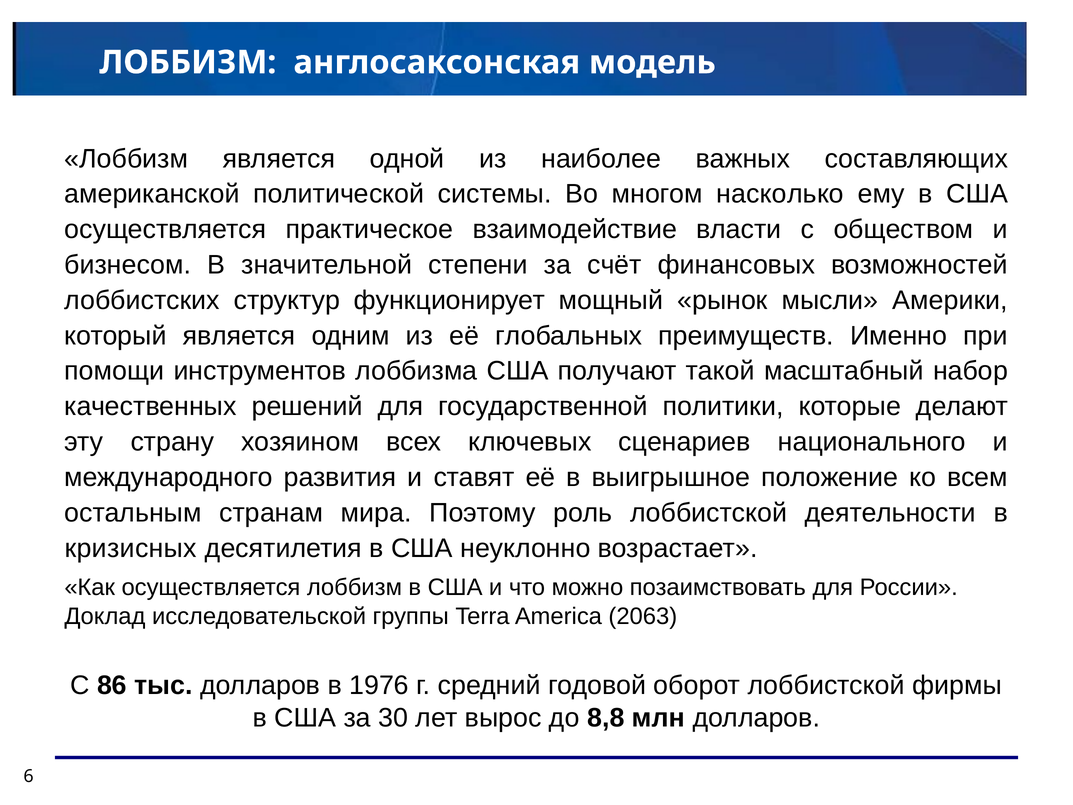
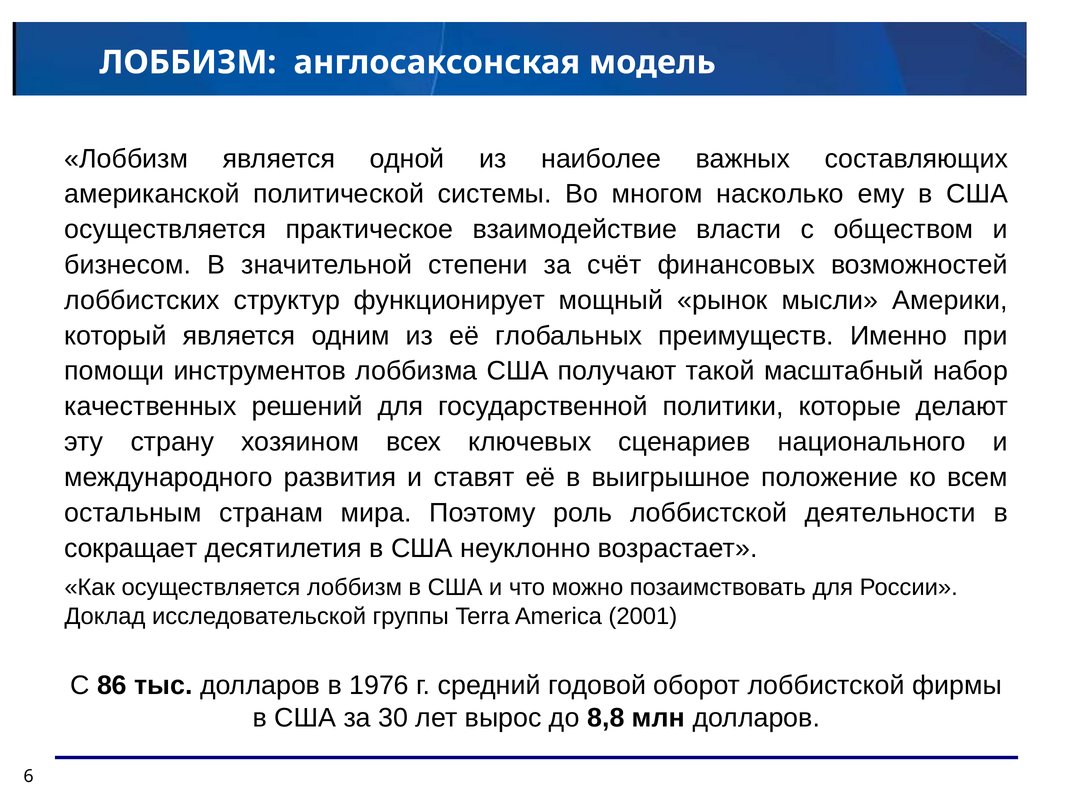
кризисных: кризисных -> сокращает
2063: 2063 -> 2001
